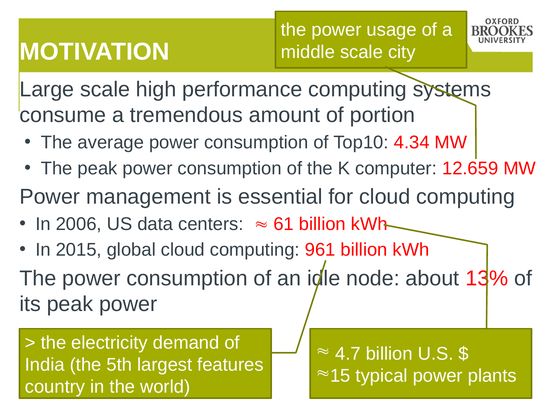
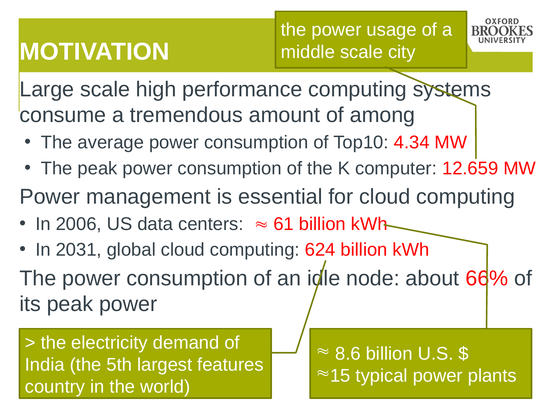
portion: portion -> among
2015: 2015 -> 2031
961: 961 -> 624
13%: 13% -> 66%
4.7: 4.7 -> 8.6
